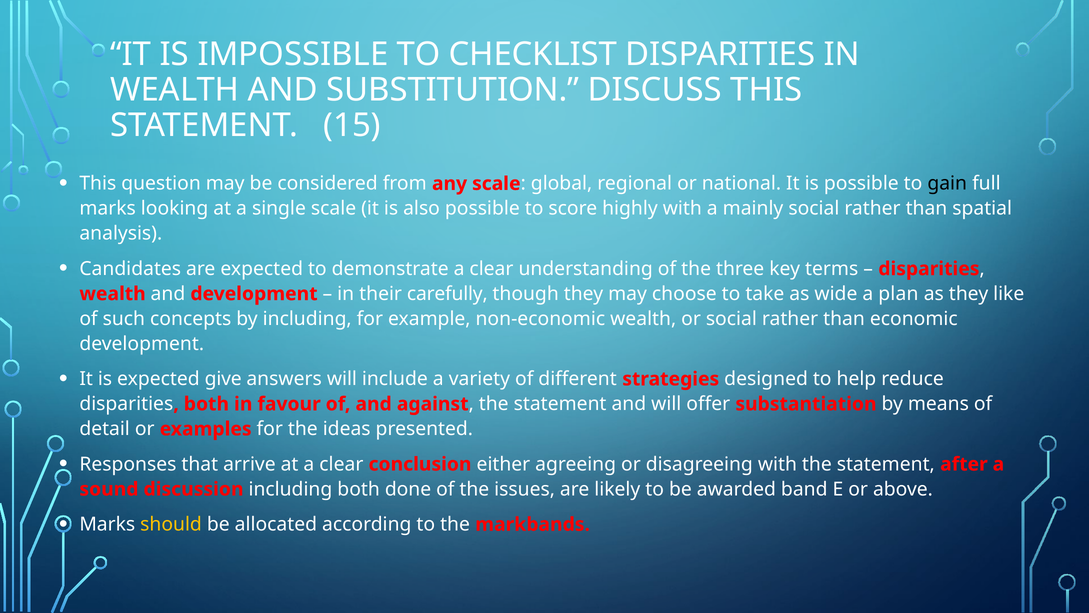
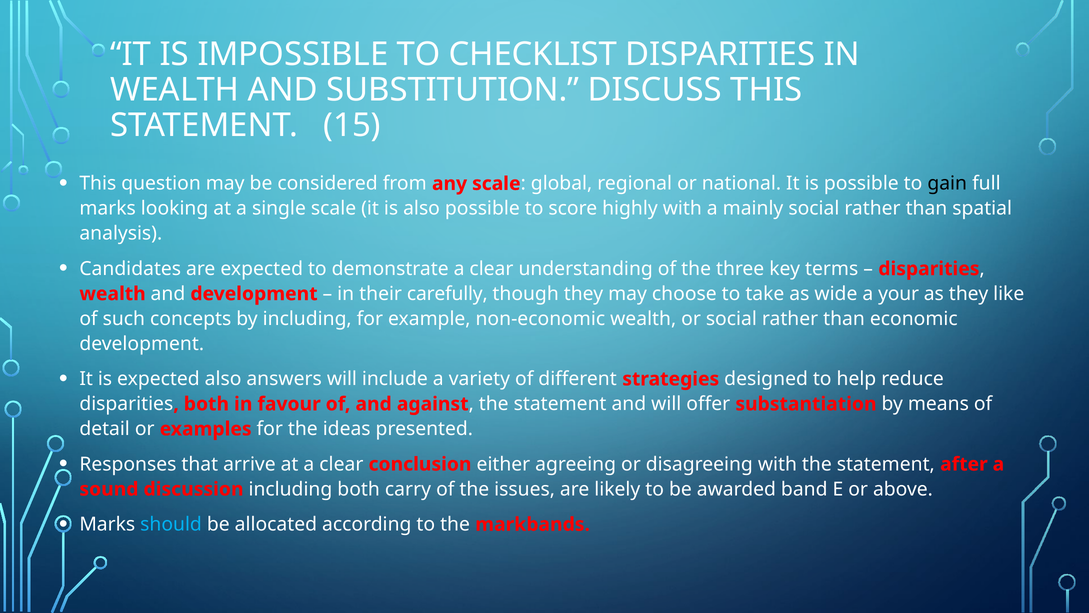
plan: plan -> your
expected give: give -> also
done: done -> carry
should colour: yellow -> light blue
